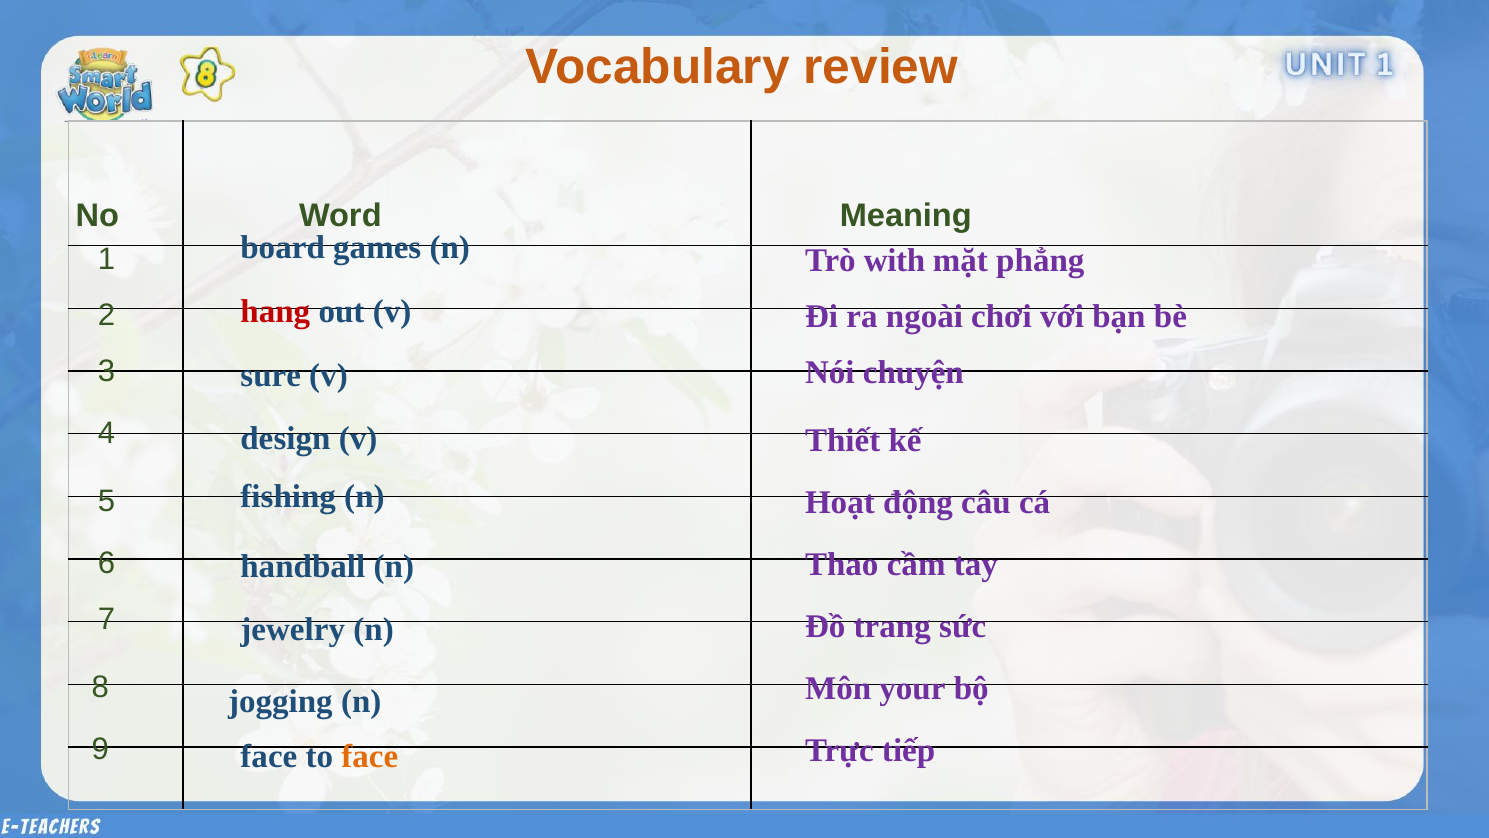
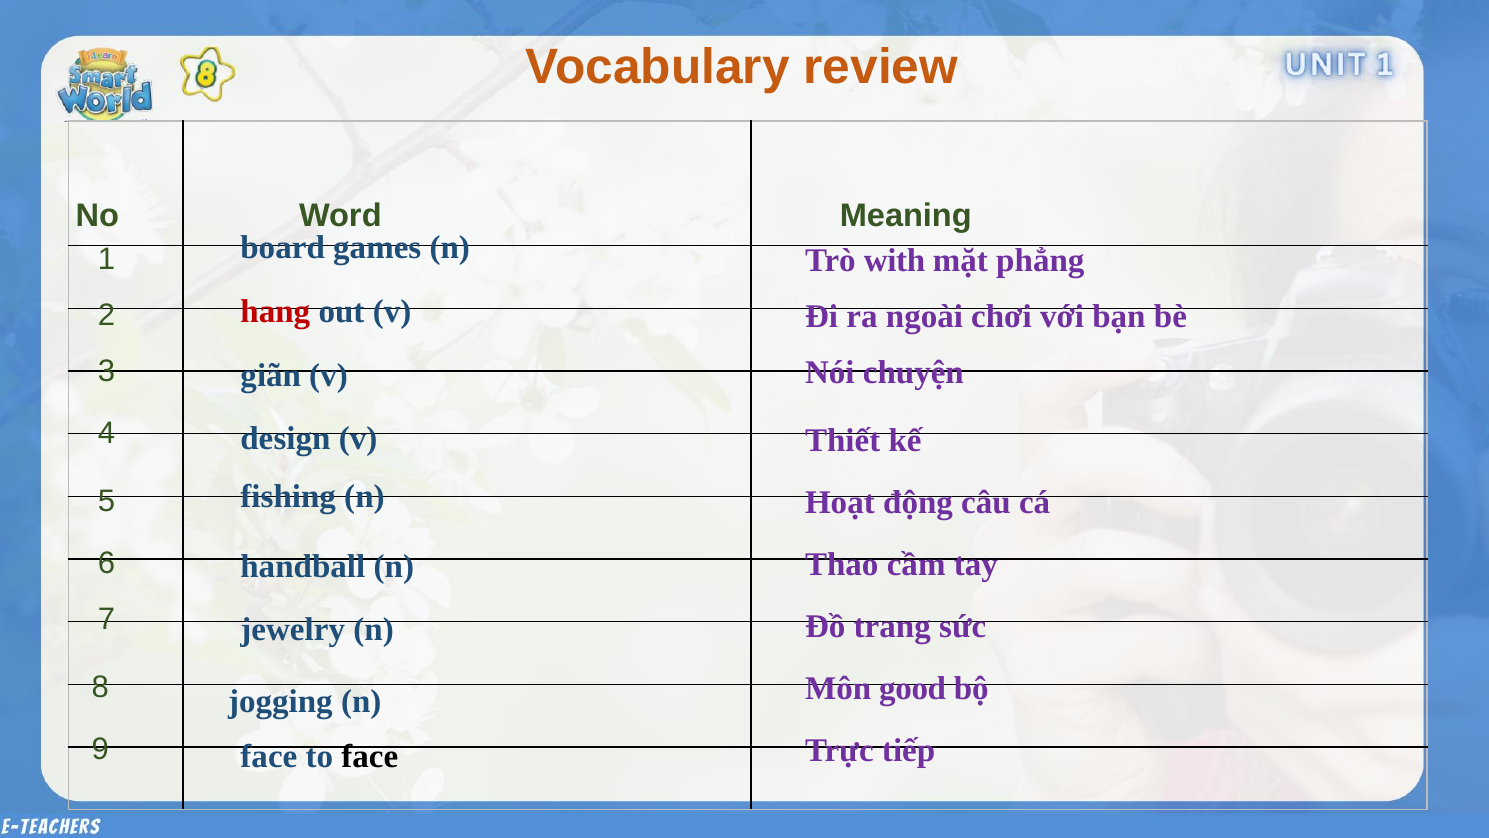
sure: sure -> giãn
your: your -> good
face at (370, 757) colour: orange -> black
